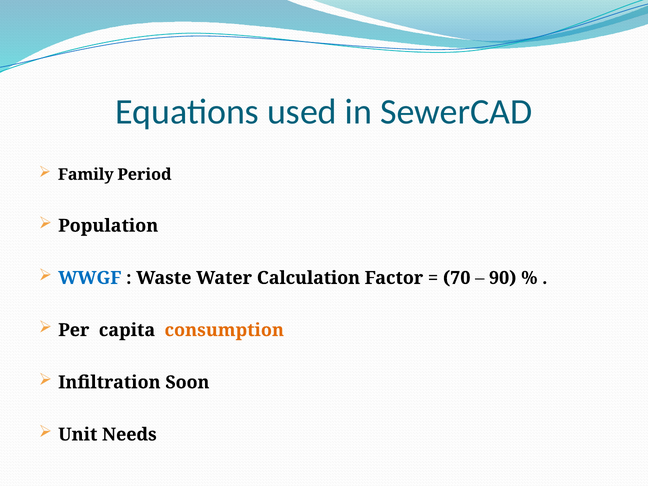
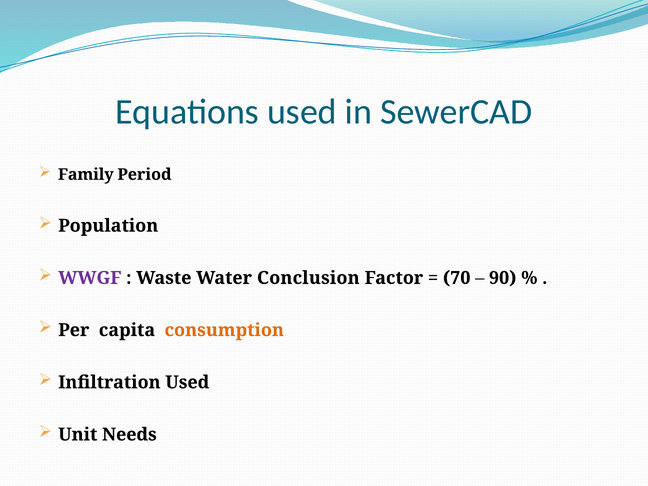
WWGF colour: blue -> purple
Calculation: Calculation -> Conclusion
Infiltration Soon: Soon -> Used
